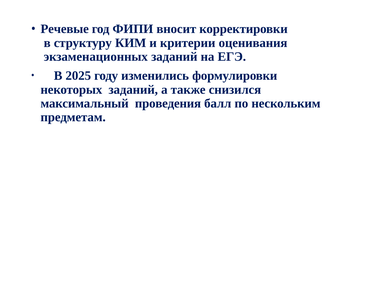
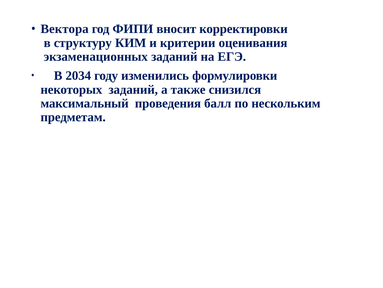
Речевые: Речевые -> Вектора
2025: 2025 -> 2034
